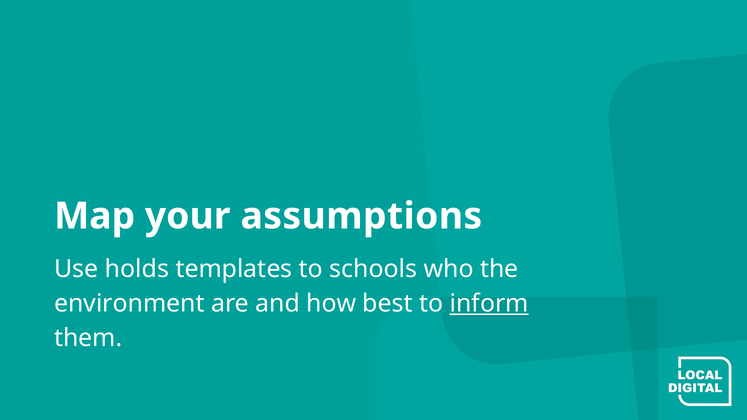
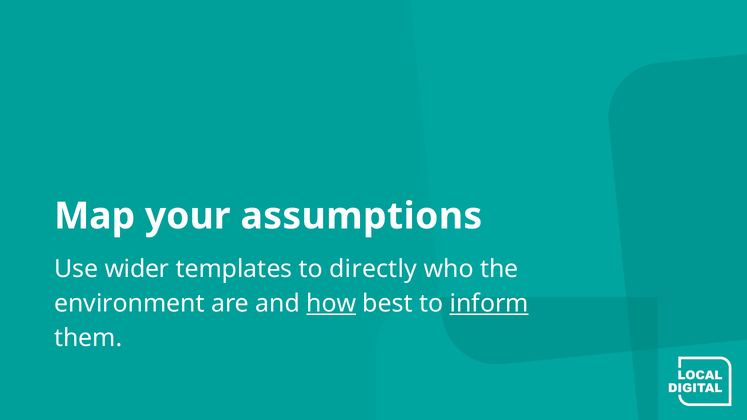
holds: holds -> wider
schools: schools -> directly
how underline: none -> present
